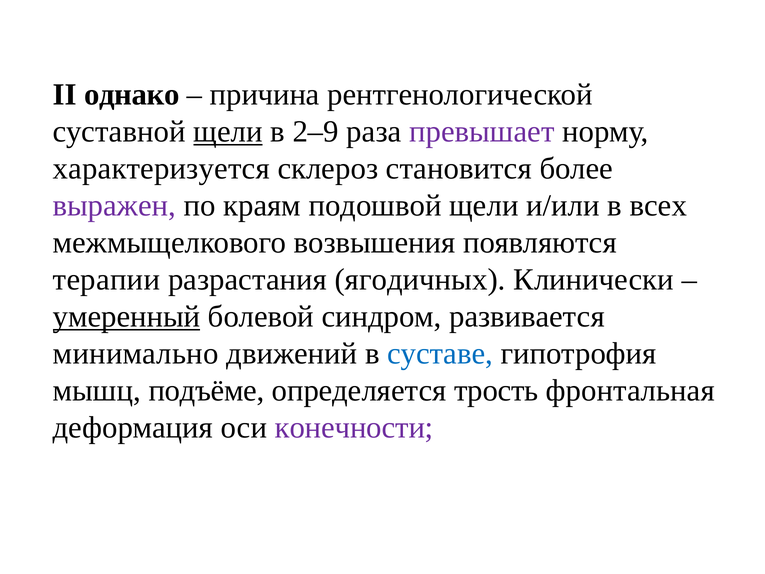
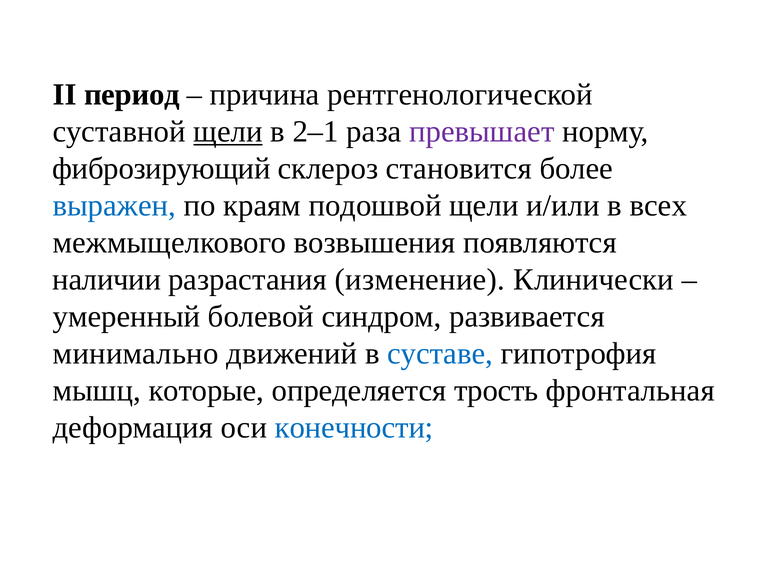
однако: однако -> период
2–9: 2–9 -> 2–1
характеризуется: характеризуется -> фиброзирующий
выражен colour: purple -> blue
терапии: терапии -> наличии
ягодичных: ягодичных -> изменение
умеренный underline: present -> none
подъёме: подъёме -> которые
конечности colour: purple -> blue
